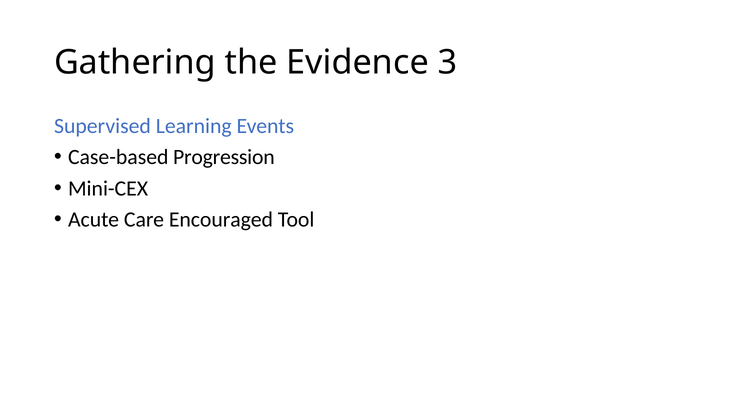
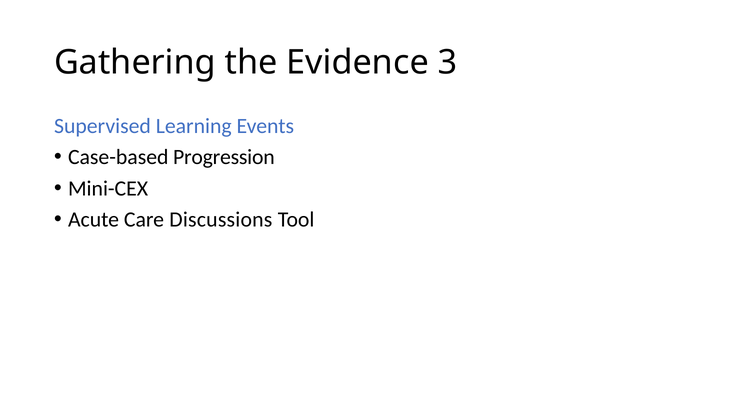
Encouraged: Encouraged -> Discussions
